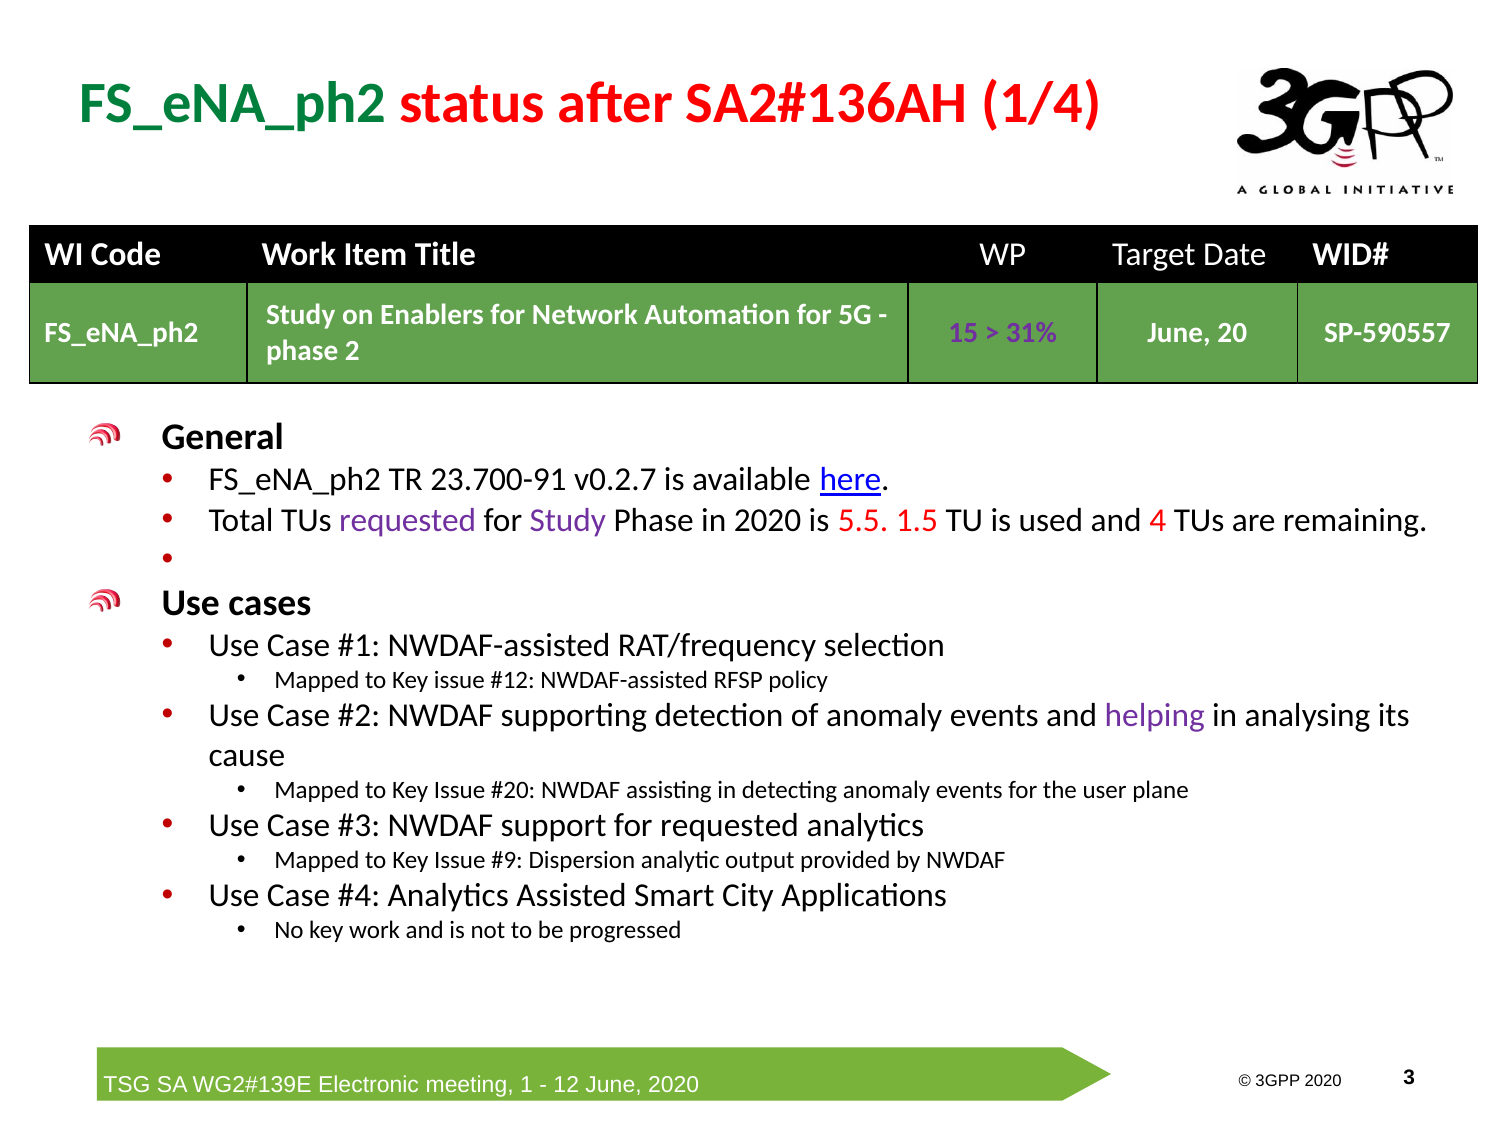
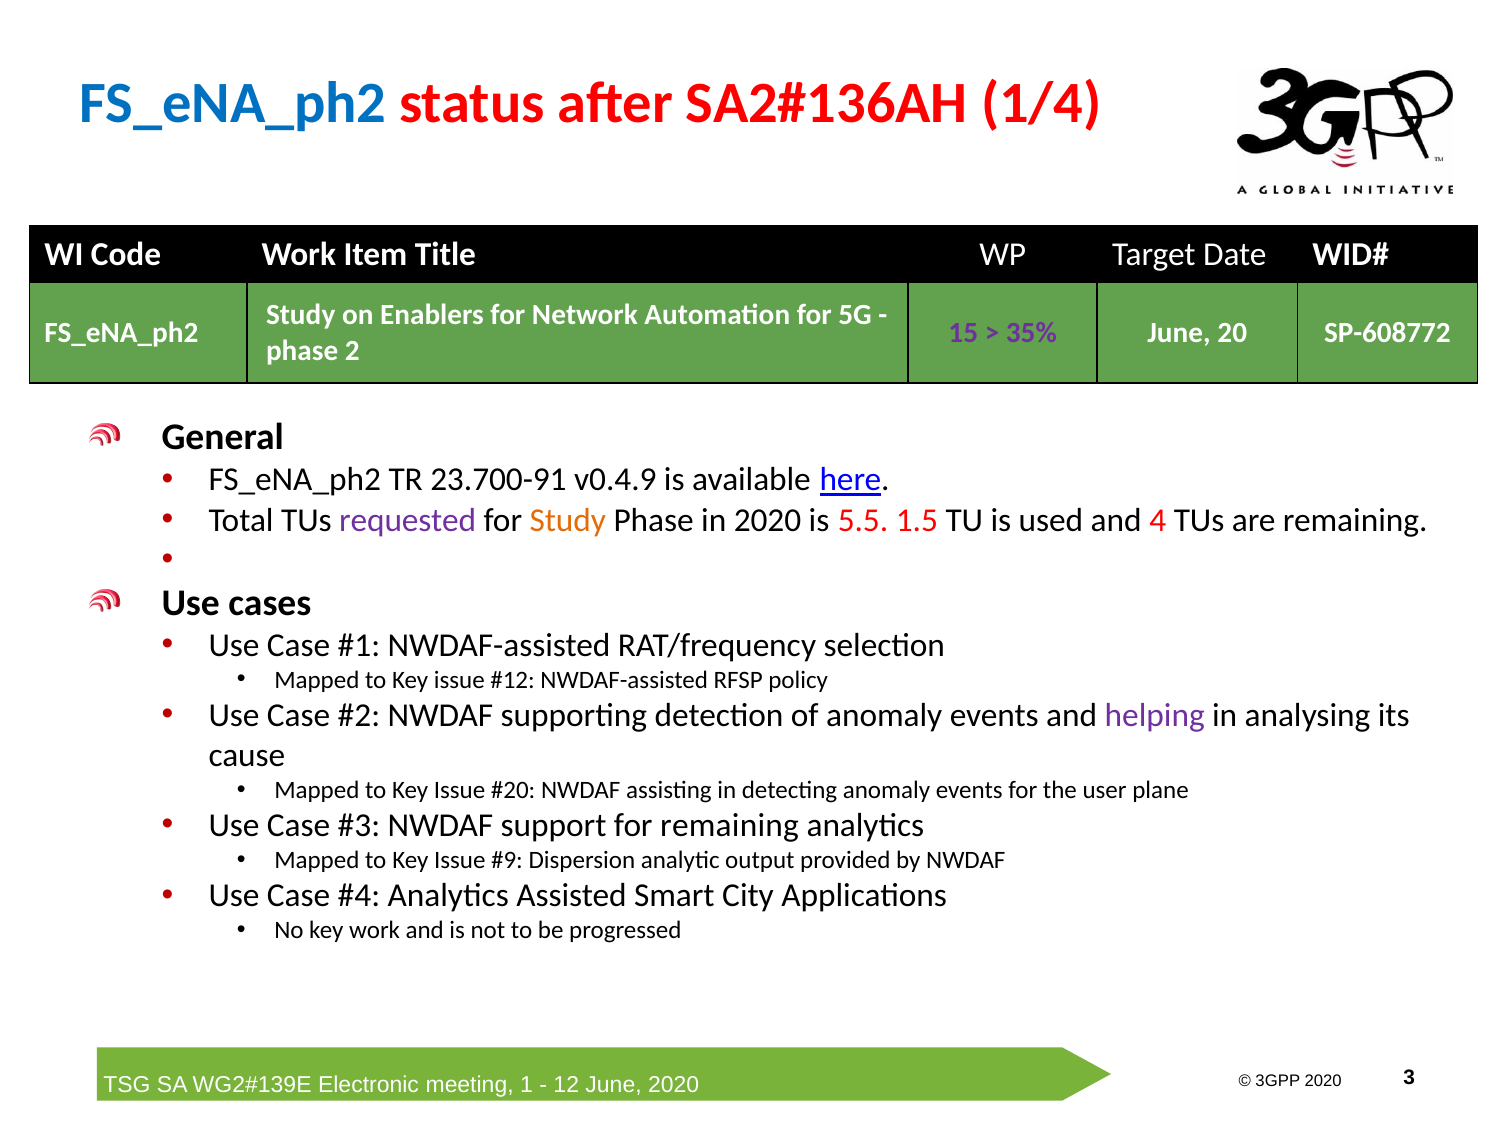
FS_eNA_ph2 at (233, 103) colour: green -> blue
31%: 31% -> 35%
SP-590557: SP-590557 -> SP-608772
v0.2.7: v0.2.7 -> v0.4.9
Study at (568, 521) colour: purple -> orange
for requested: requested -> remaining
